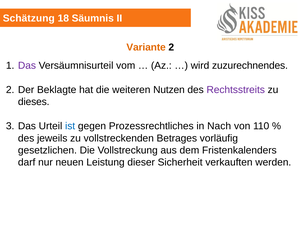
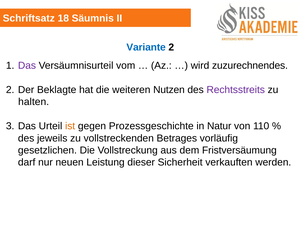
Schätzung: Schätzung -> Schriftsatz
Variante colour: orange -> blue
dieses: dieses -> halten
ist colour: blue -> orange
Prozessrechtliches: Prozessrechtliches -> Prozessgeschichte
Nach: Nach -> Natur
Fristenkalenders: Fristenkalenders -> Fristversäumung
